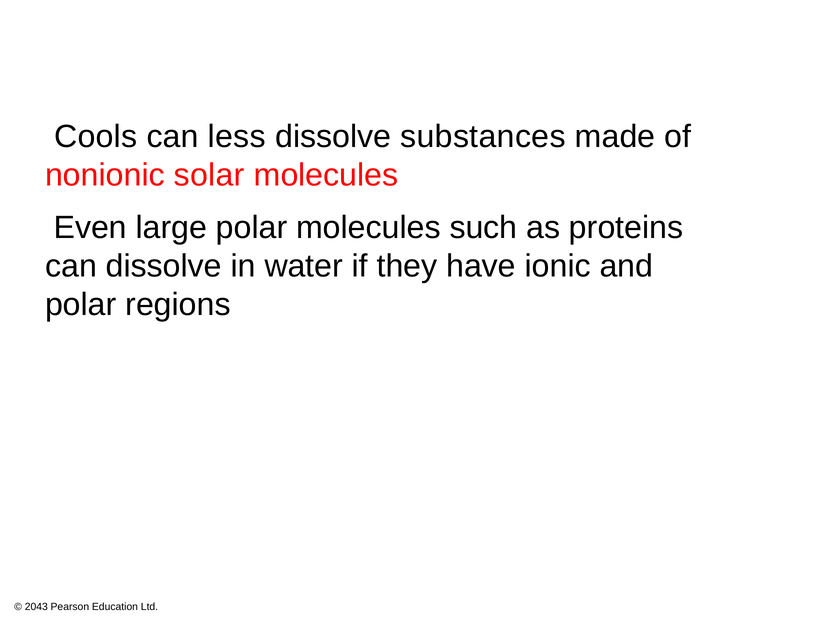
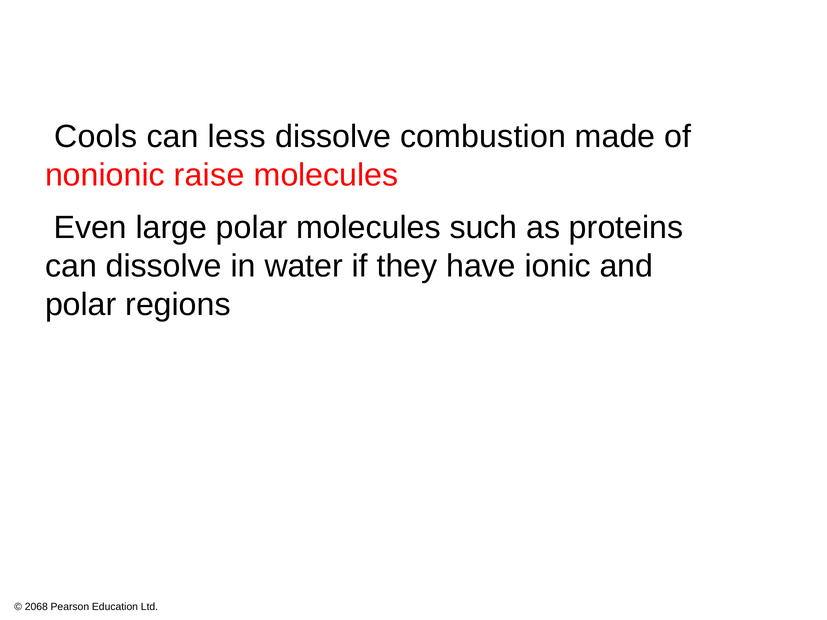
substances: substances -> combustion
solar: solar -> raise
2043: 2043 -> 2068
